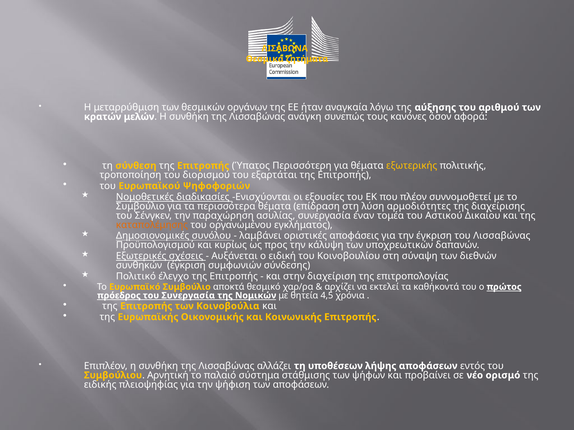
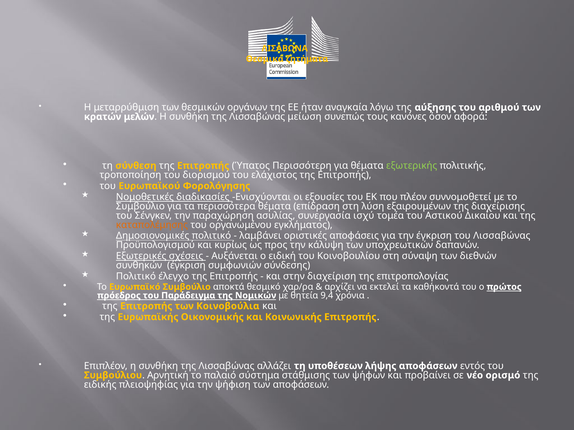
ανάγκη: ανάγκη -> μείωση
εξωτερικής colour: yellow -> light green
εξαρτάται: εξαρτάται -> ελάχιστος
Ψηφοφοριών: Ψηφοφοριών -> Φορολόγησης
αρμοδιότητες: αρμοδιότητες -> εξαιρουμένων
έναν: έναν -> ισχύ
Δημοσιονομικές συνόλου: συνόλου -> πολιτικό
του Συνεργασία: Συνεργασία -> Παράδειγμα
4,5: 4,5 -> 9,4
